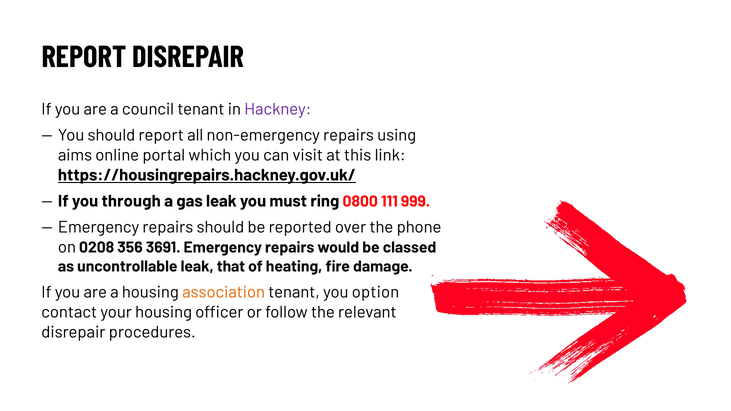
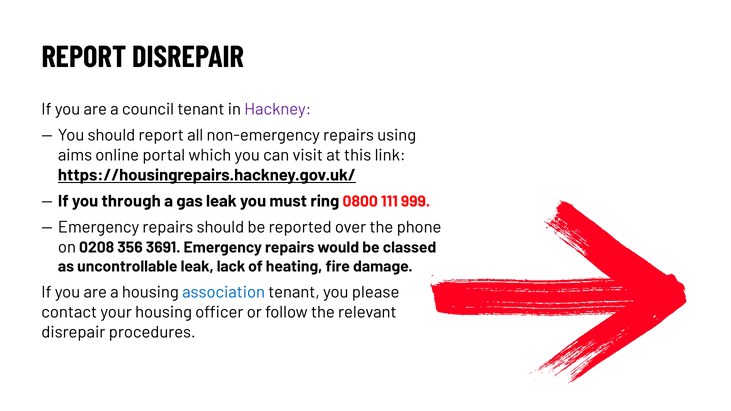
that: that -> lack
association colour: orange -> blue
option: option -> please
